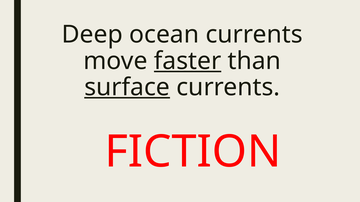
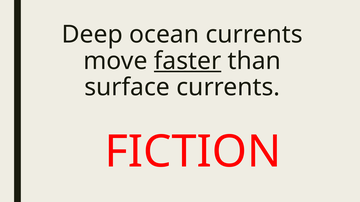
surface underline: present -> none
